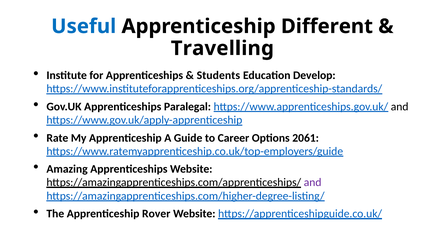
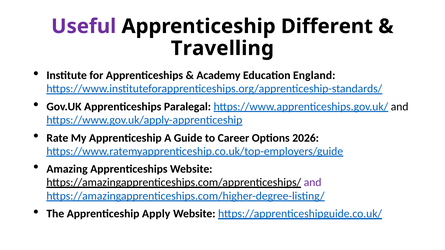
Useful colour: blue -> purple
Students: Students -> Academy
Develop: Develop -> England
2061: 2061 -> 2026
Rover: Rover -> Apply
